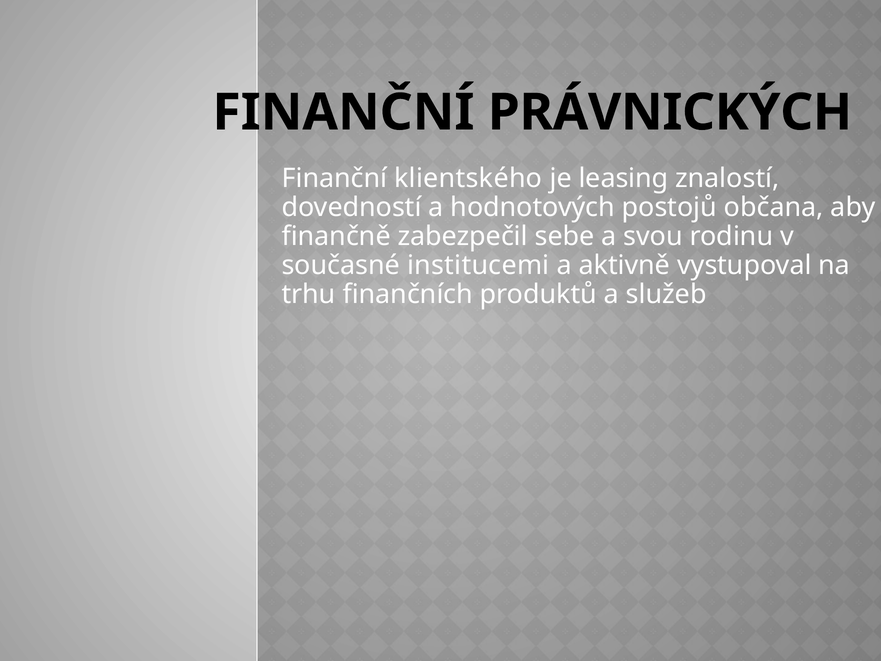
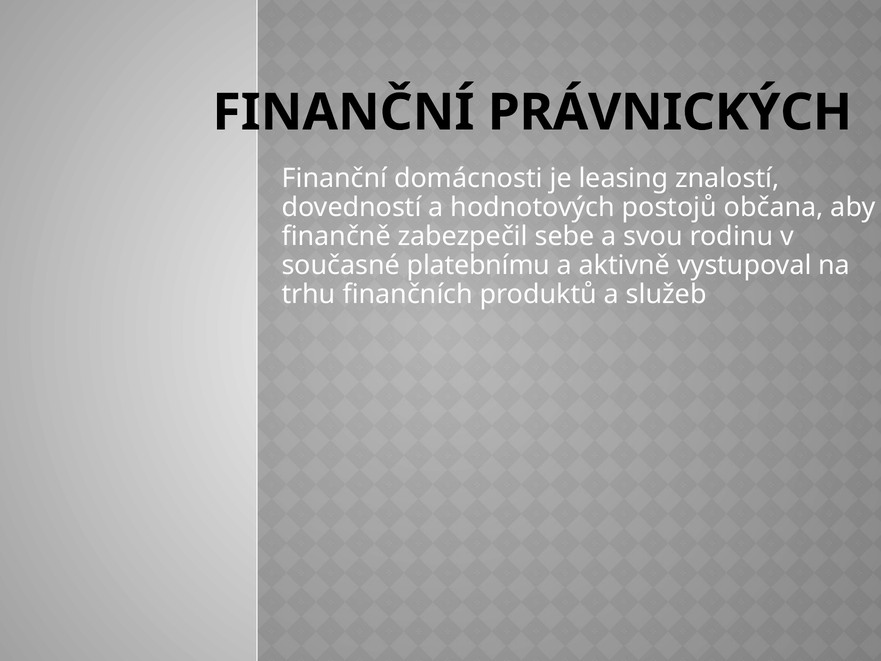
klientského: klientského -> domácnosti
institucemi: institucemi -> platebnímu
